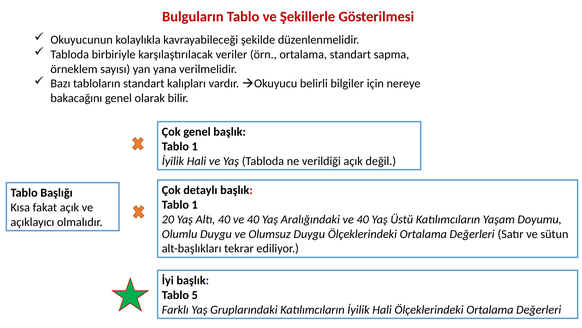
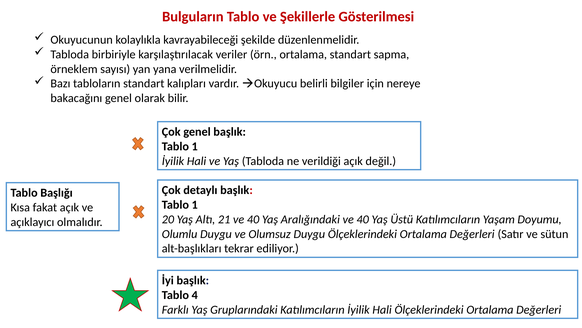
Altı 40: 40 -> 21
5: 5 -> 4
